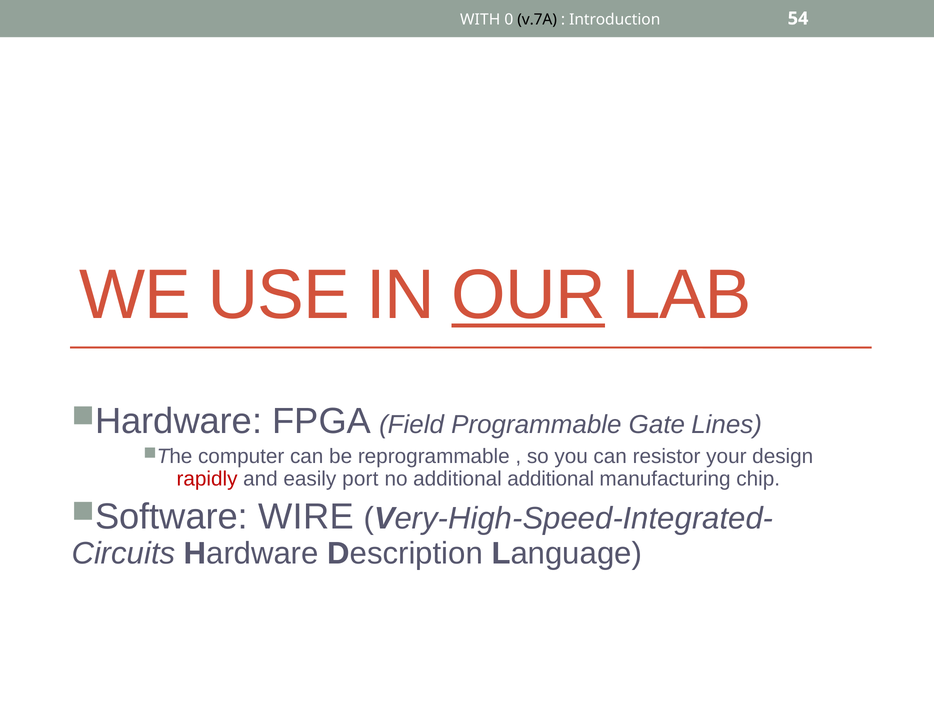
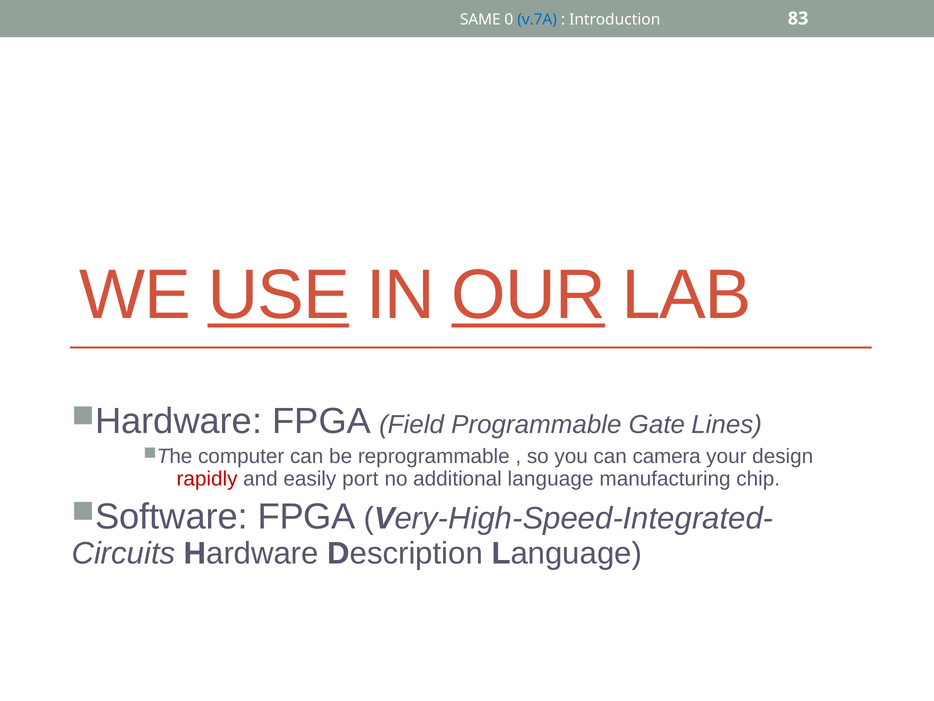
WITH: WITH -> SAME
v.7A colour: black -> blue
54: 54 -> 83
USE underline: none -> present
resistor: resistor -> camera
additional additional: additional -> language
WIRE at (306, 516): WIRE -> FPGA
